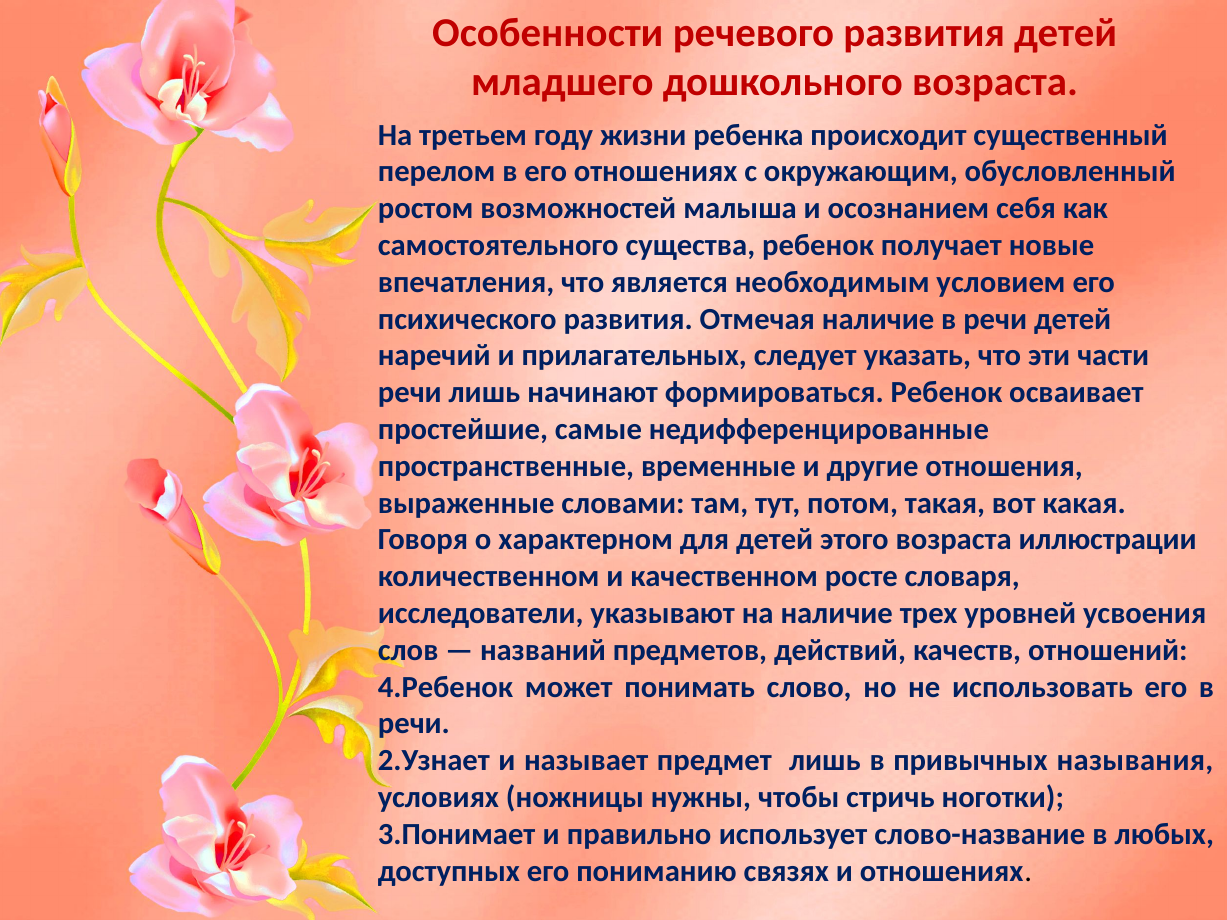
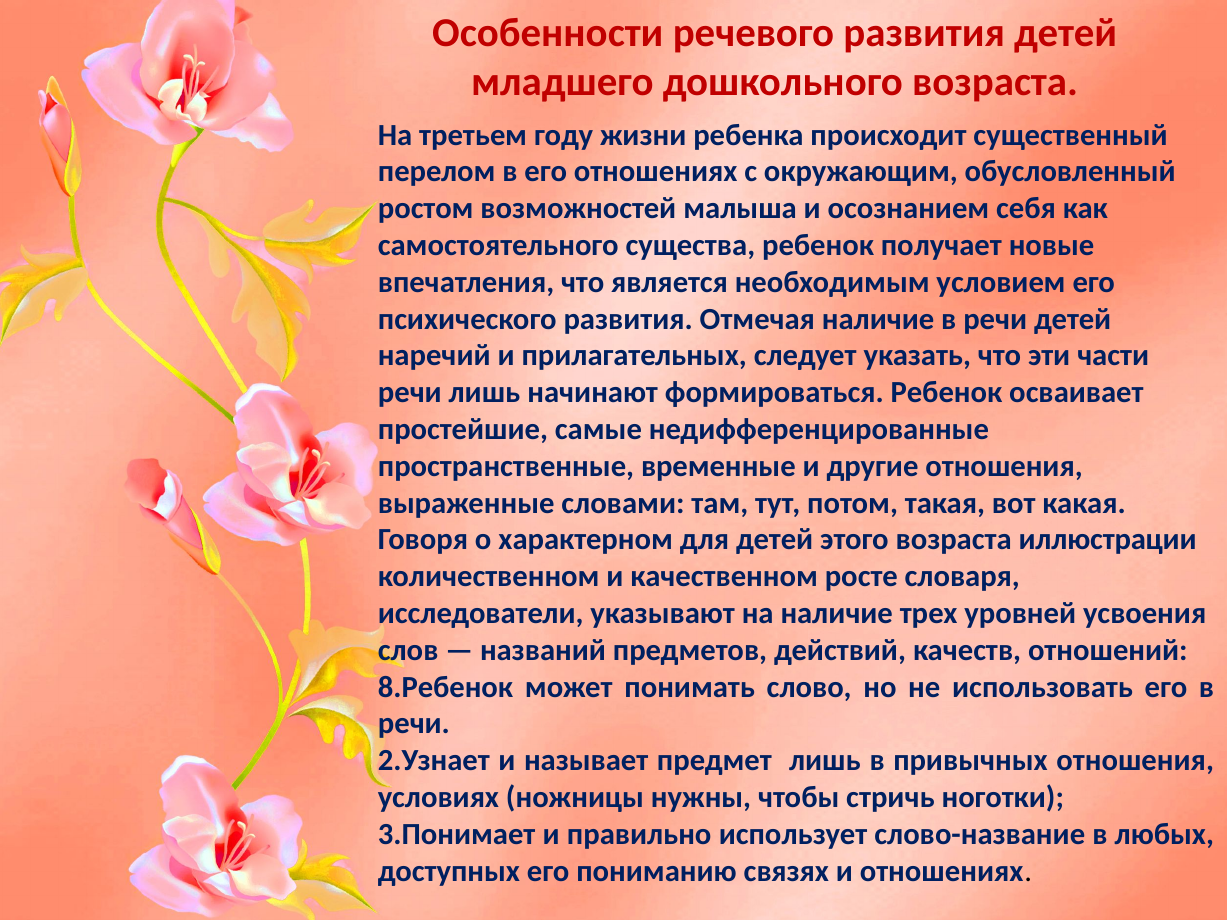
4.Ребенок: 4.Ребенок -> 8.Ребенок
привычных называния: называния -> отношения
